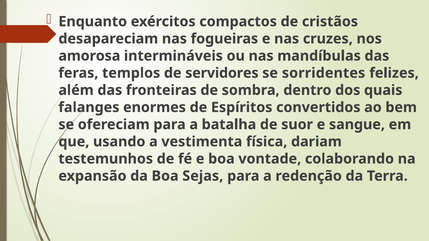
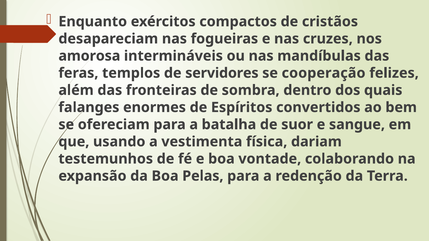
sorridentes: sorridentes -> cooperação
Sejas: Sejas -> Pelas
